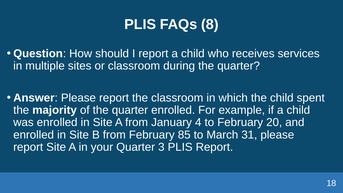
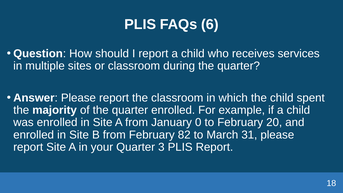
8: 8 -> 6
4: 4 -> 0
85: 85 -> 82
